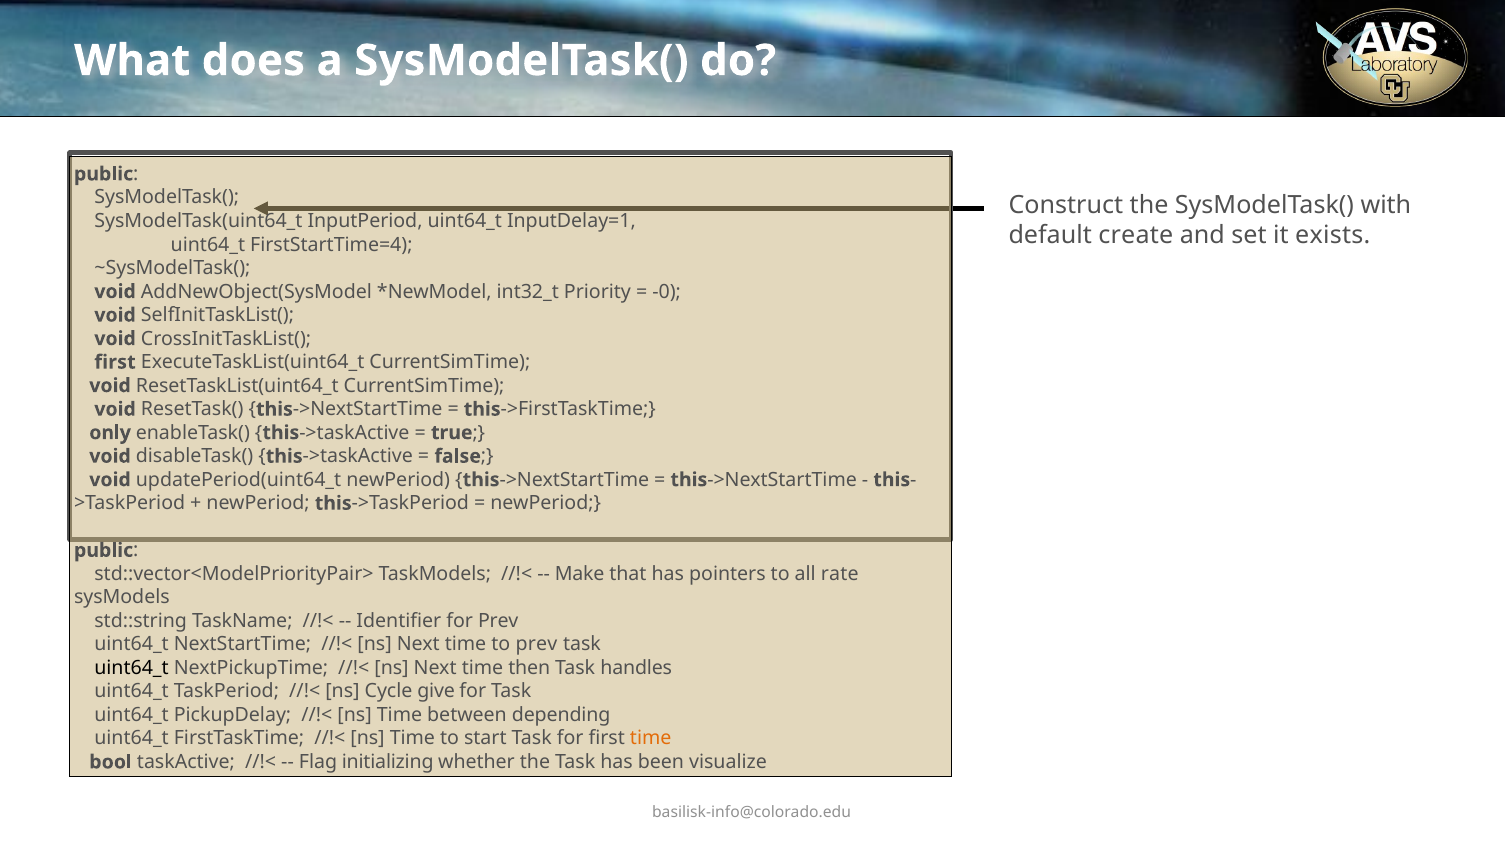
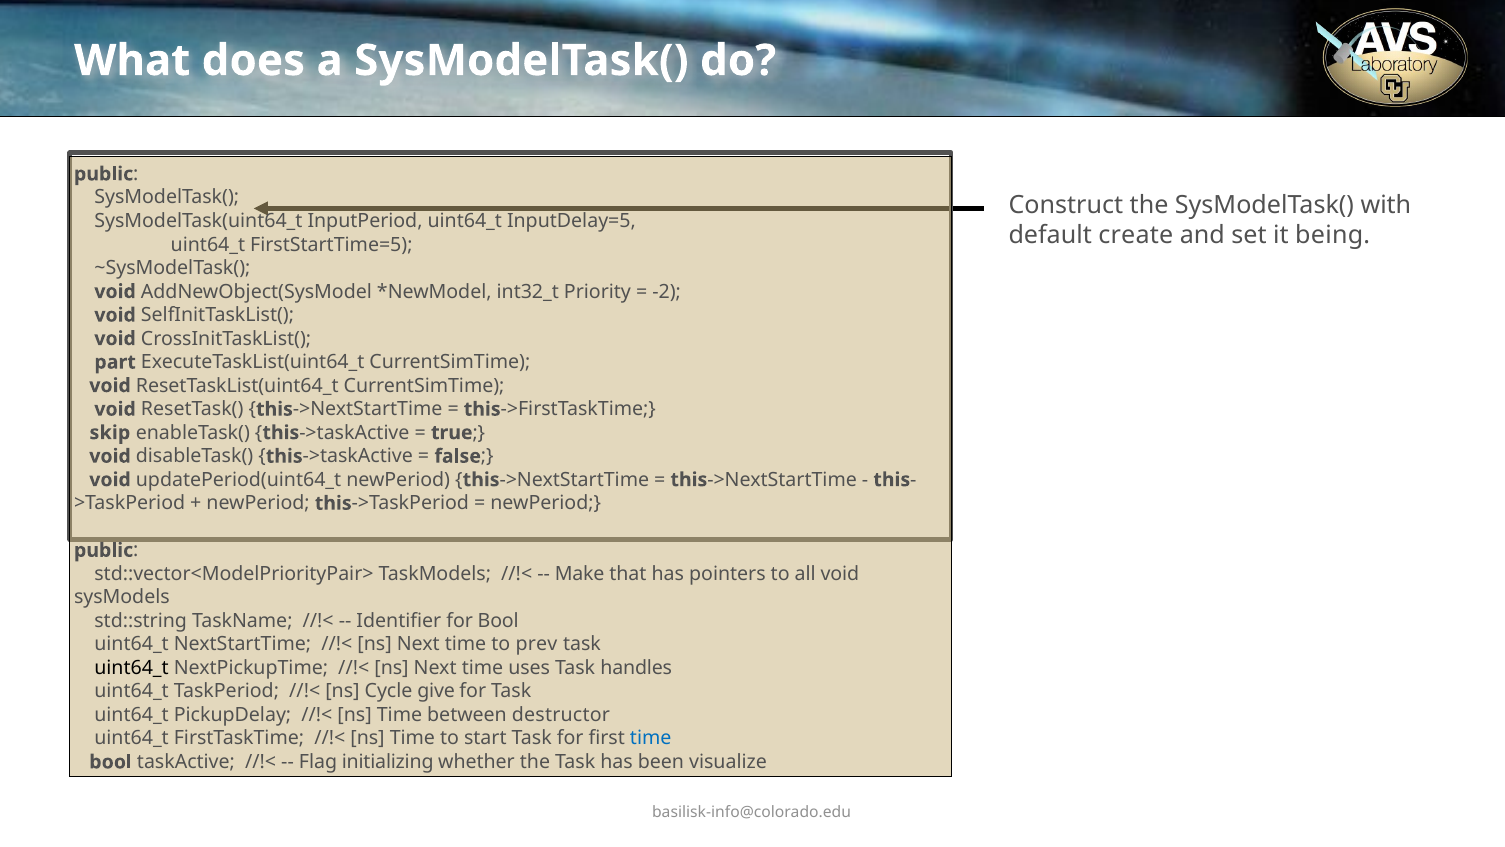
InputDelay=1: InputDelay=1 -> InputDelay=5
exists: exists -> being
FirstStartTime=4: FirstStartTime=4 -> FirstStartTime=5
-0: -0 -> -2
first at (115, 362): first -> part
only: only -> skip
all rate: rate -> void
for Prev: Prev -> Bool
then: then -> uses
depending: depending -> destructor
time at (651, 738) colour: orange -> blue
